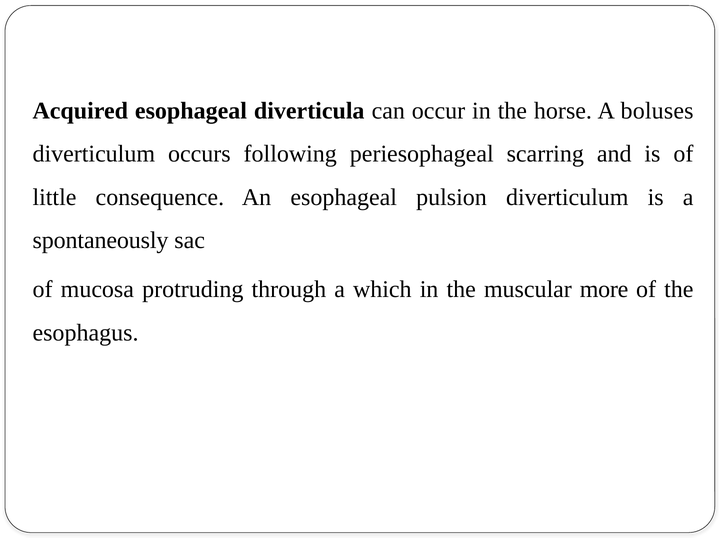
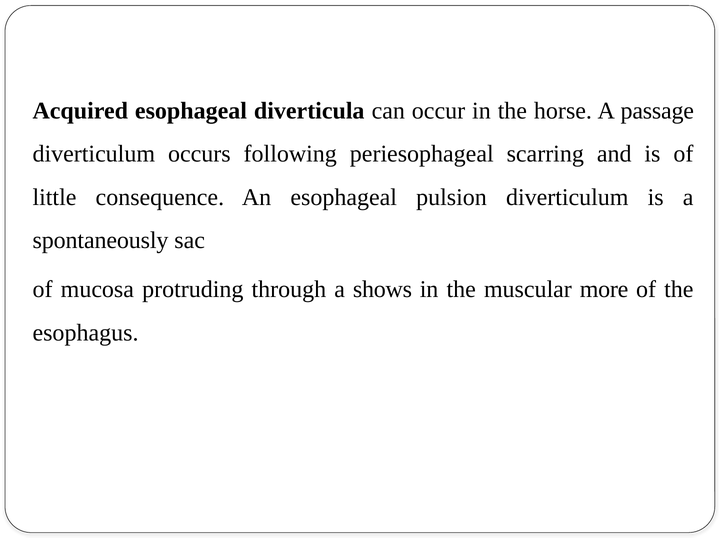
boluses: boluses -> passage
which: which -> shows
